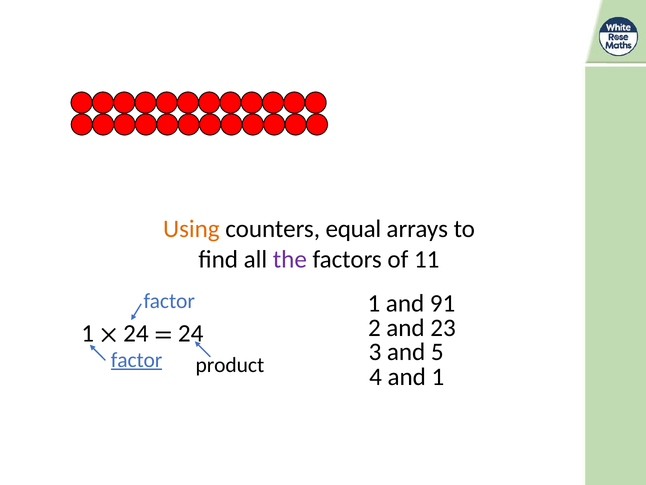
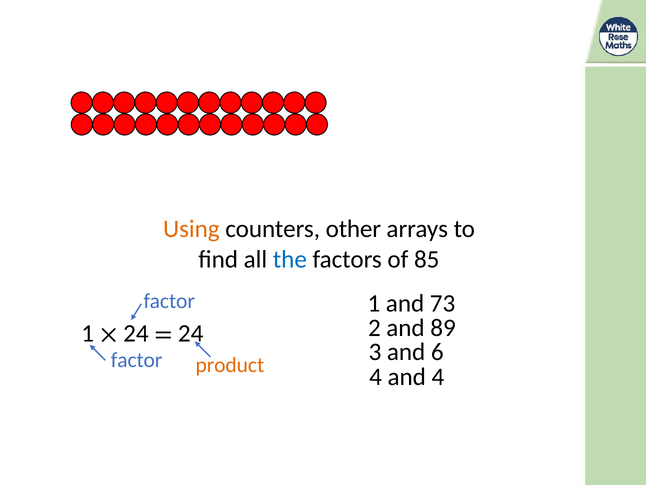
equal: equal -> other
the colour: purple -> blue
11: 11 -> 85
91: 91 -> 73
23: 23 -> 89
5: 5 -> 6
factor at (137, 360) underline: present -> none
product colour: black -> orange
and 1: 1 -> 4
